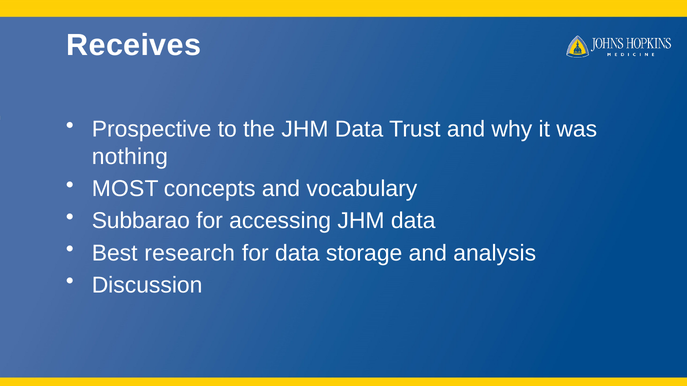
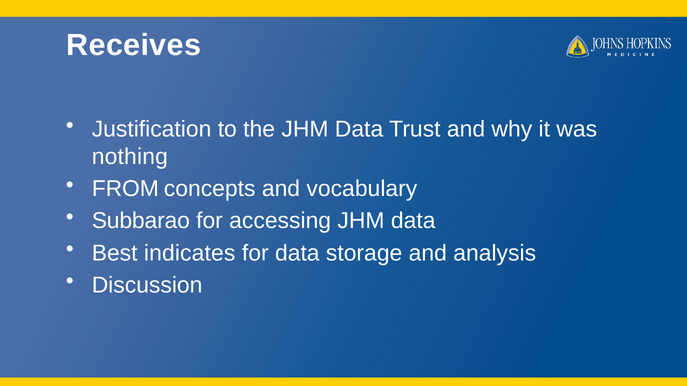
Prospective: Prospective -> Justification
MOST: MOST -> FROM
research: research -> indicates
